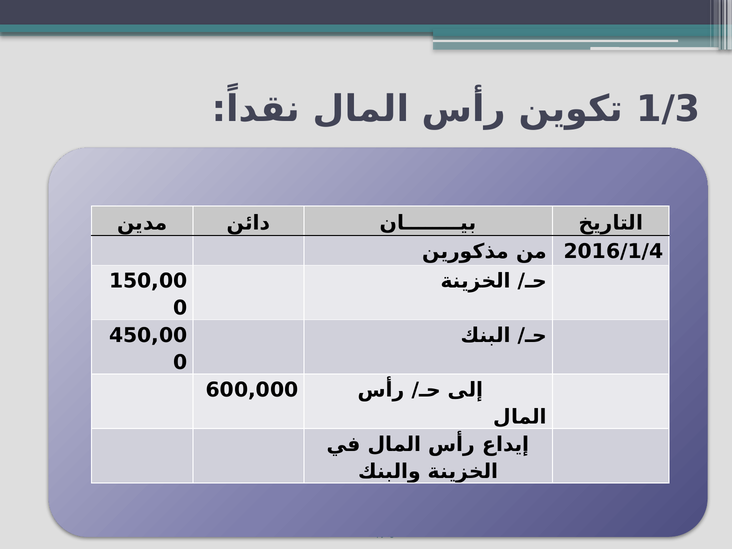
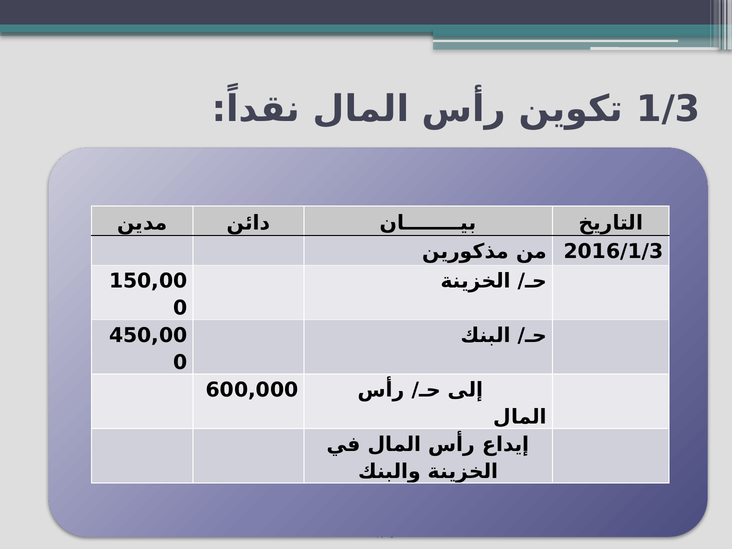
2016/1/4: 2016/1/4 -> 2016/1/3
